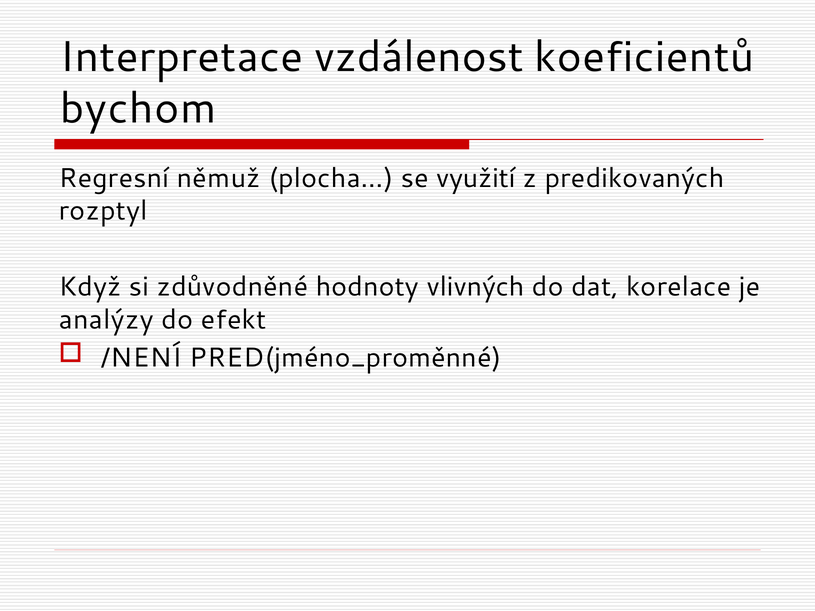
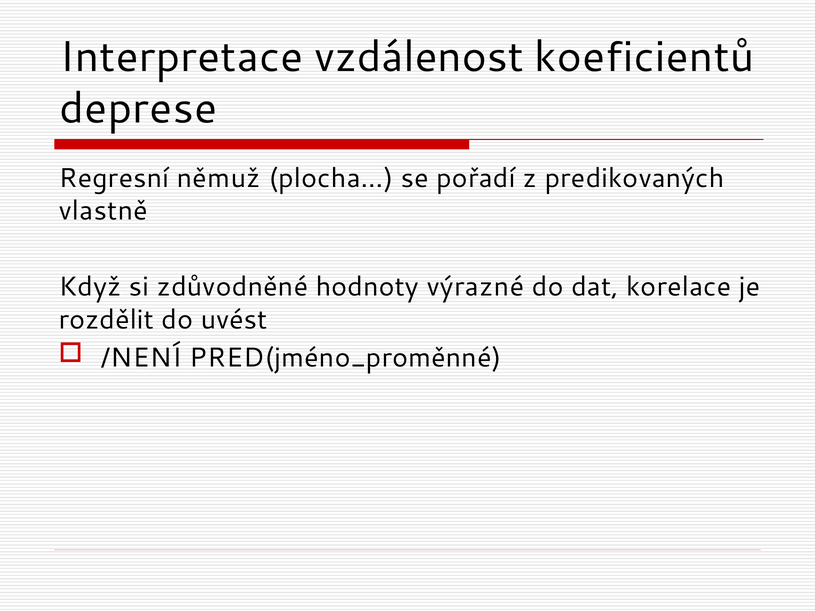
bychom: bychom -> deprese
využití: využití -> pořadí
rozptyl: rozptyl -> vlastně
vlivných: vlivných -> výrazné
analýzy: analýzy -> rozdělit
efekt: efekt -> uvést
